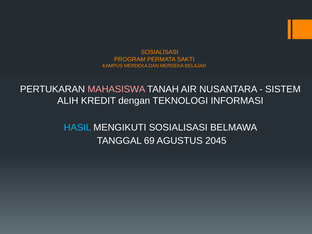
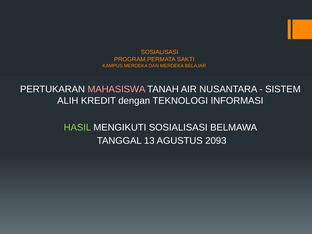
HASIL colour: light blue -> light green
69: 69 -> 13
2045: 2045 -> 2093
